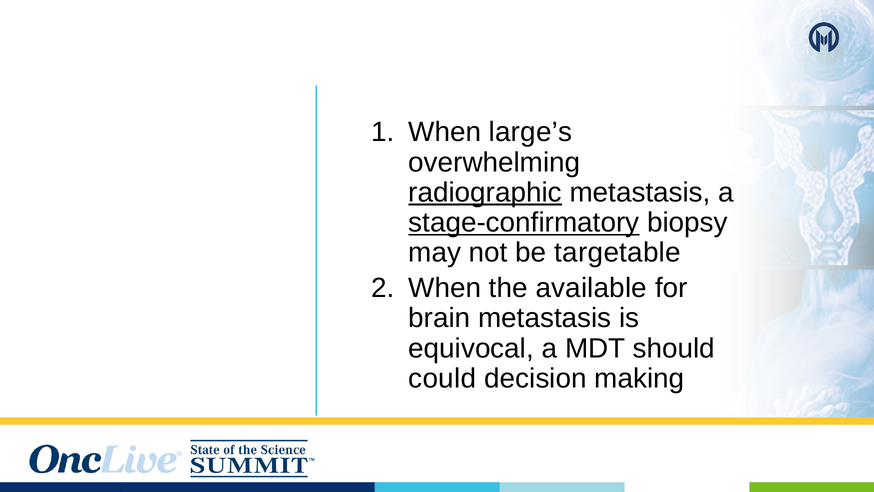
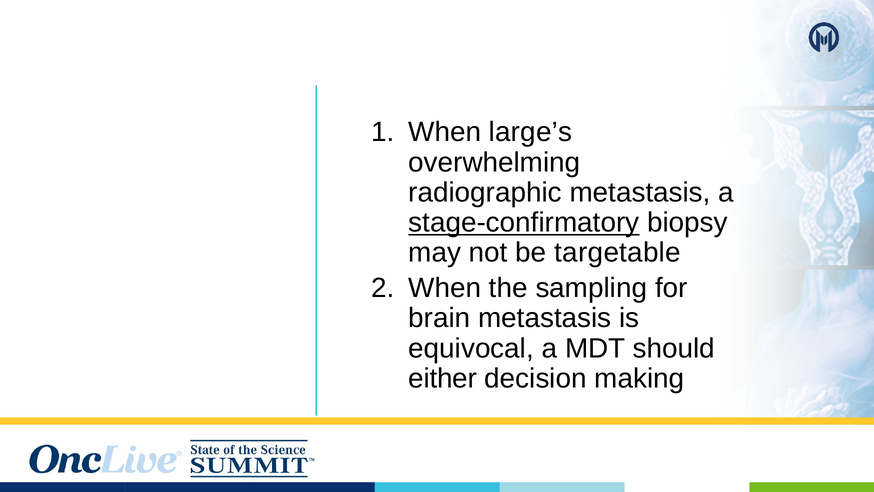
radiographic underline: present -> none
available: available -> sampling
could: could -> either
